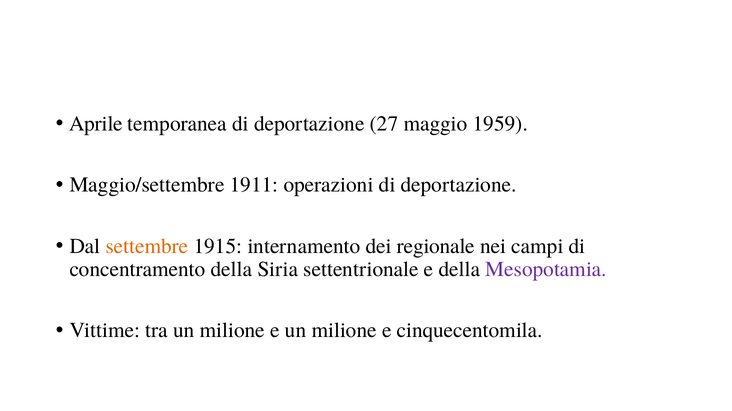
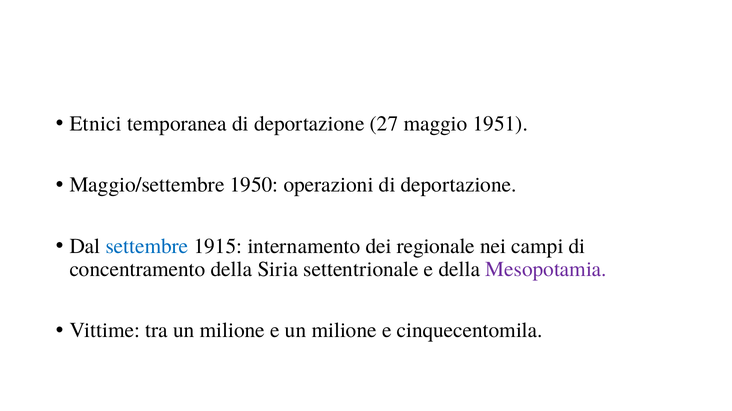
Aprile: Aprile -> Etnici
1959: 1959 -> 1951
1911: 1911 -> 1950
settembre colour: orange -> blue
